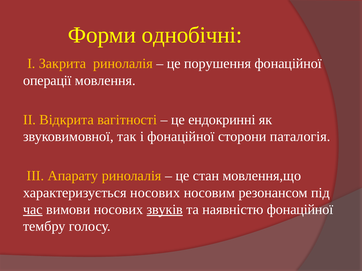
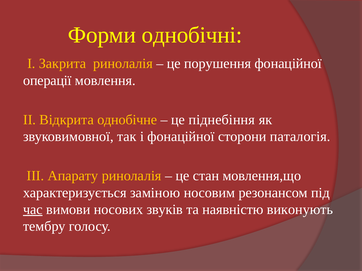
вагітності: вагітності -> однобічне
ендокринні: ендокринні -> піднебіння
характеризується носових: носових -> заміною
звуків underline: present -> none
наявністю фонаційної: фонаційної -> виконують
